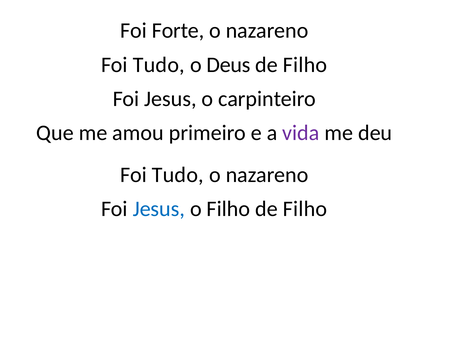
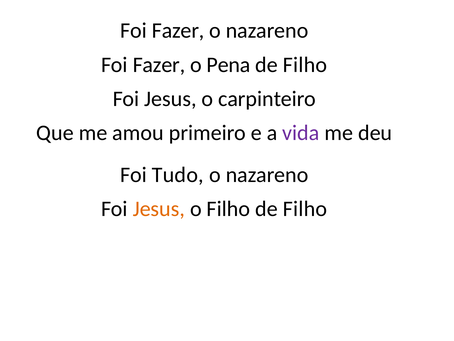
Forte at (178, 31): Forte -> Fazer
Tudo at (159, 65): Tudo -> Fazer
Deus: Deus -> Pena
Jesus at (159, 209) colour: blue -> orange
